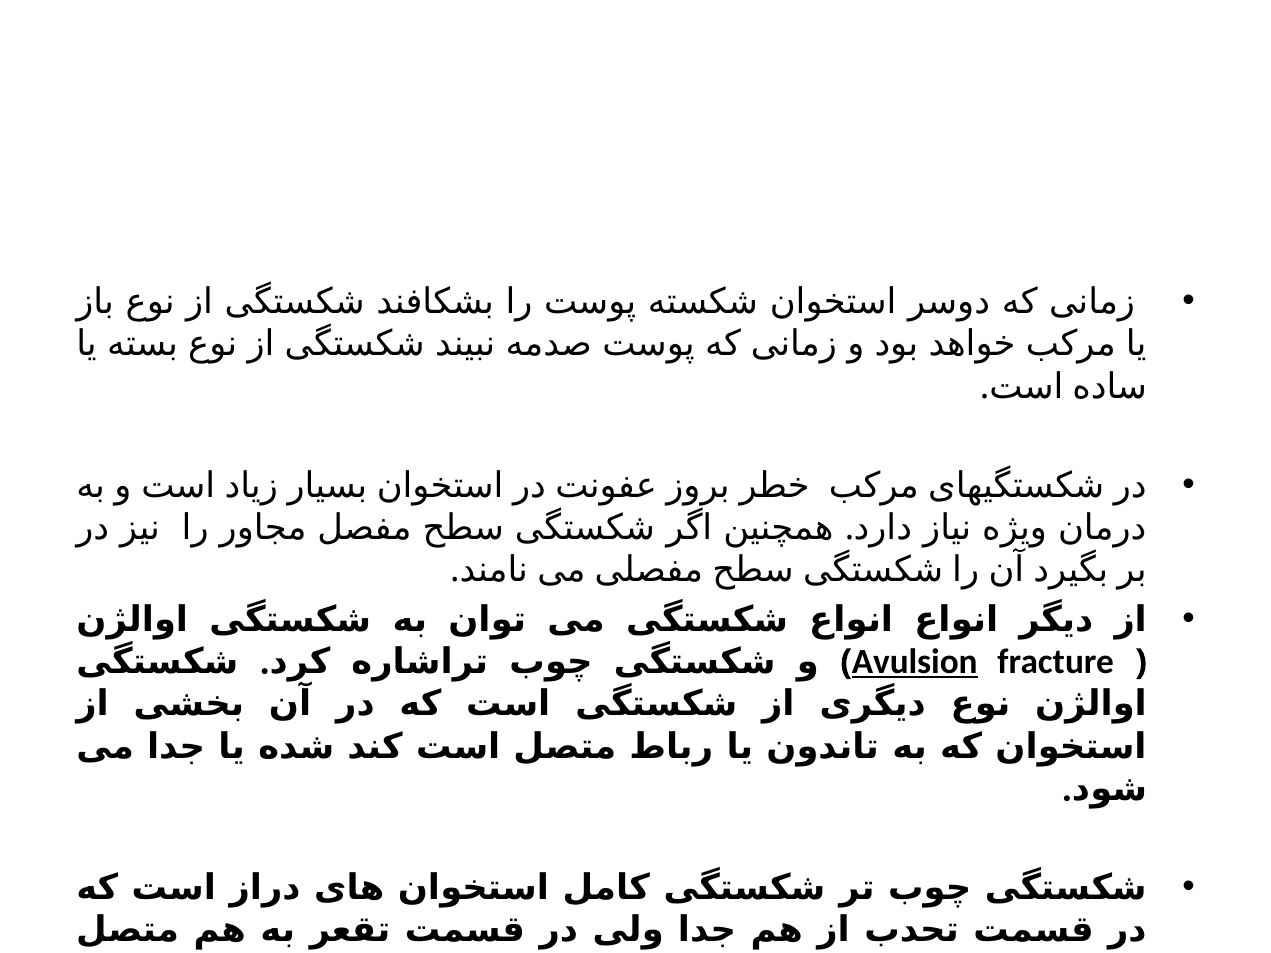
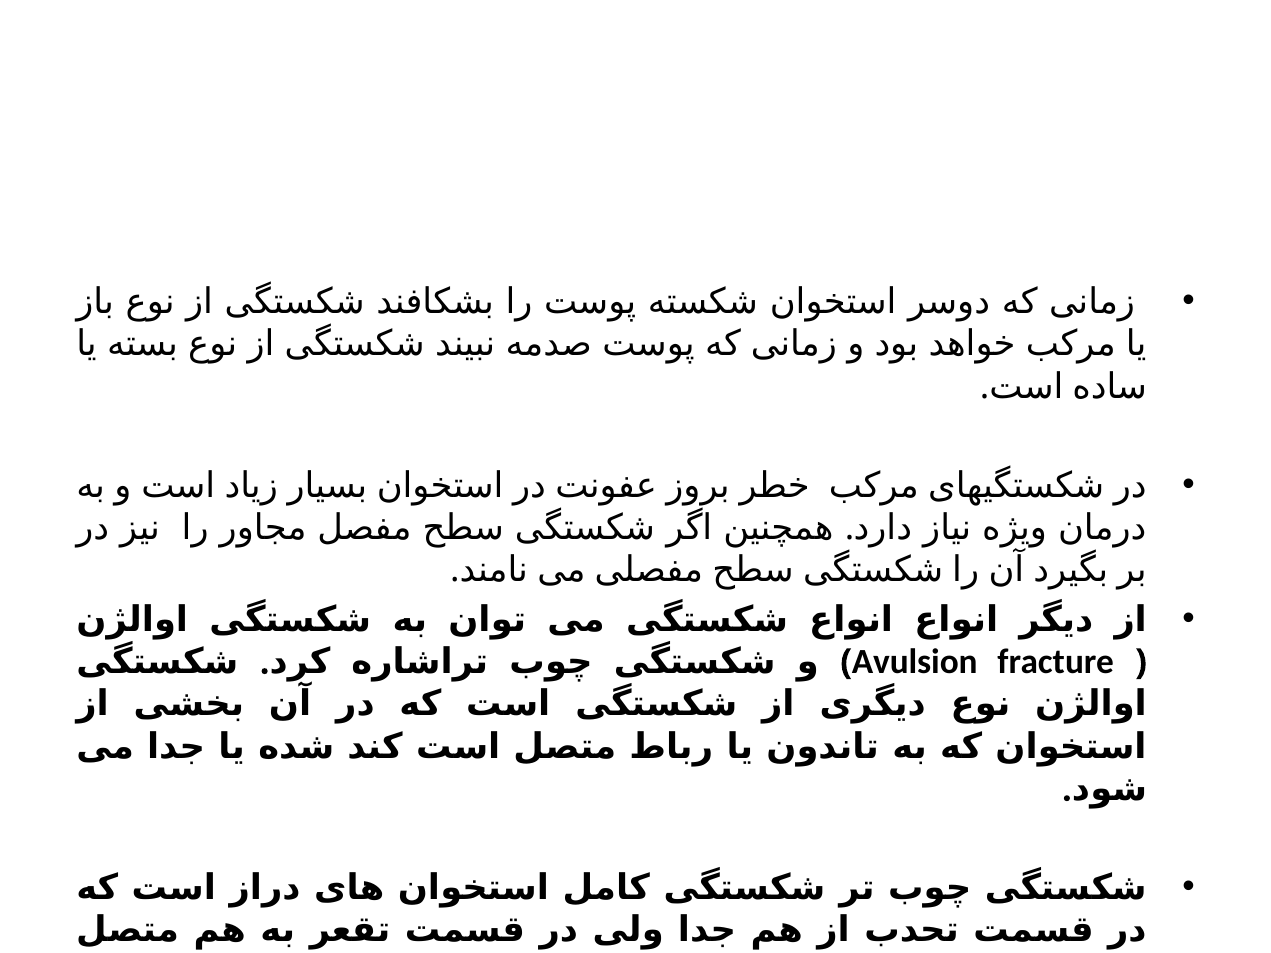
Avulsion underline: present -> none
